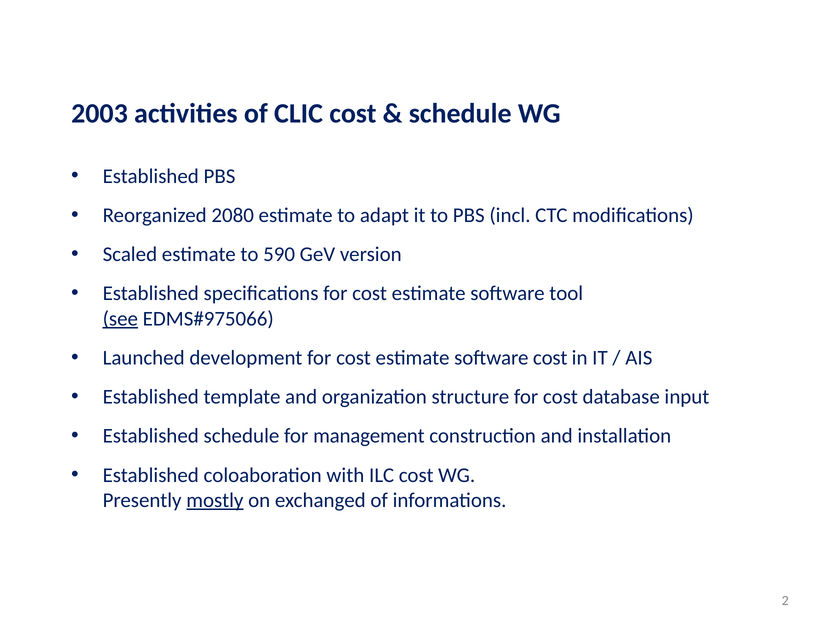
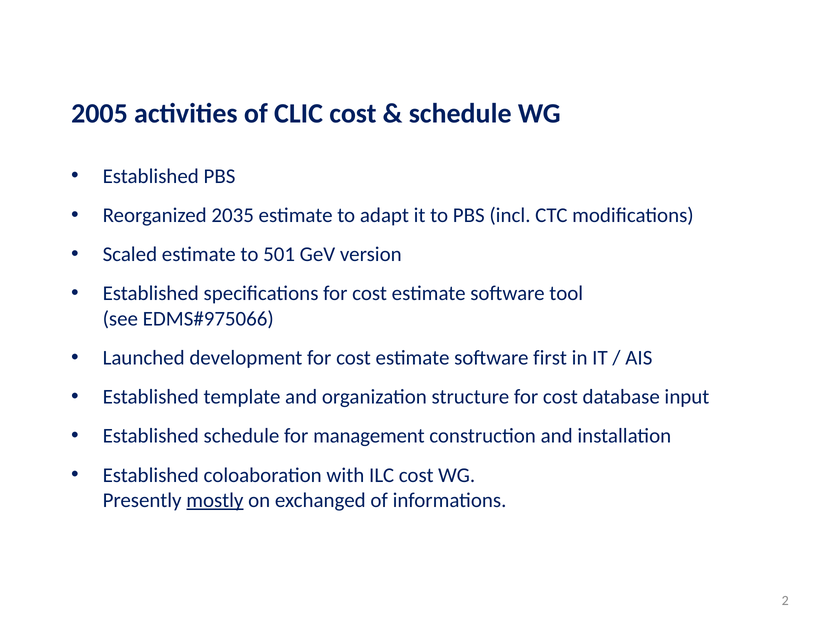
2003: 2003 -> 2005
2080: 2080 -> 2035
590: 590 -> 501
see underline: present -> none
software cost: cost -> first
